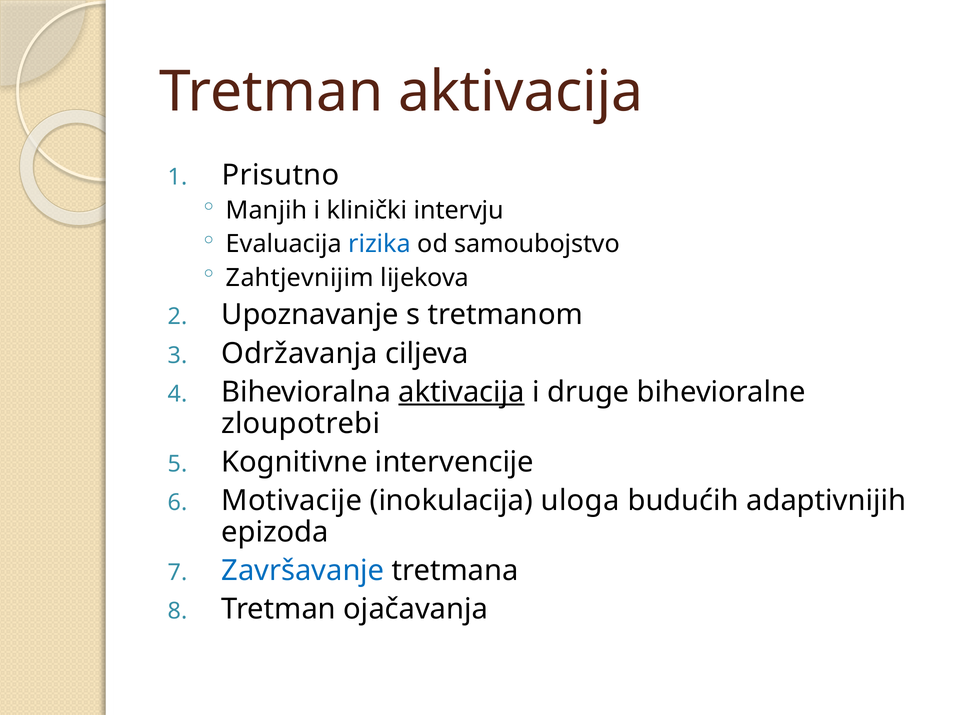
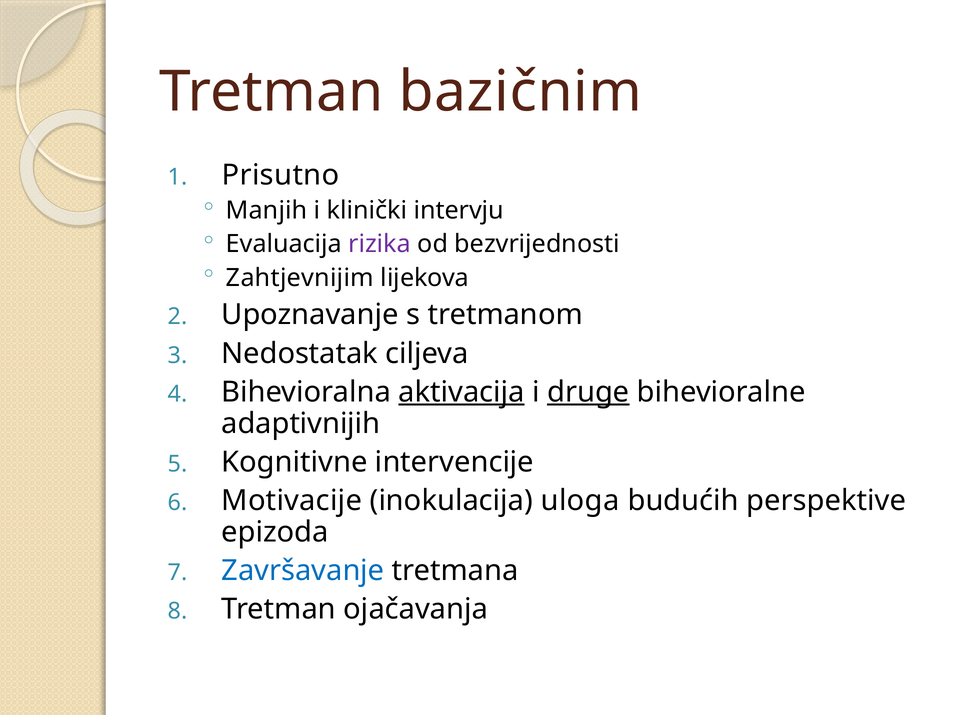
Tretman aktivacija: aktivacija -> bazičnim
rizika colour: blue -> purple
samoubojstvo: samoubojstvo -> bezvrijednosti
Održavanja: Održavanja -> Nedostatak
druge underline: none -> present
zloupotrebi: zloupotrebi -> adaptivnijih
adaptivnijih: adaptivnijih -> perspektive
